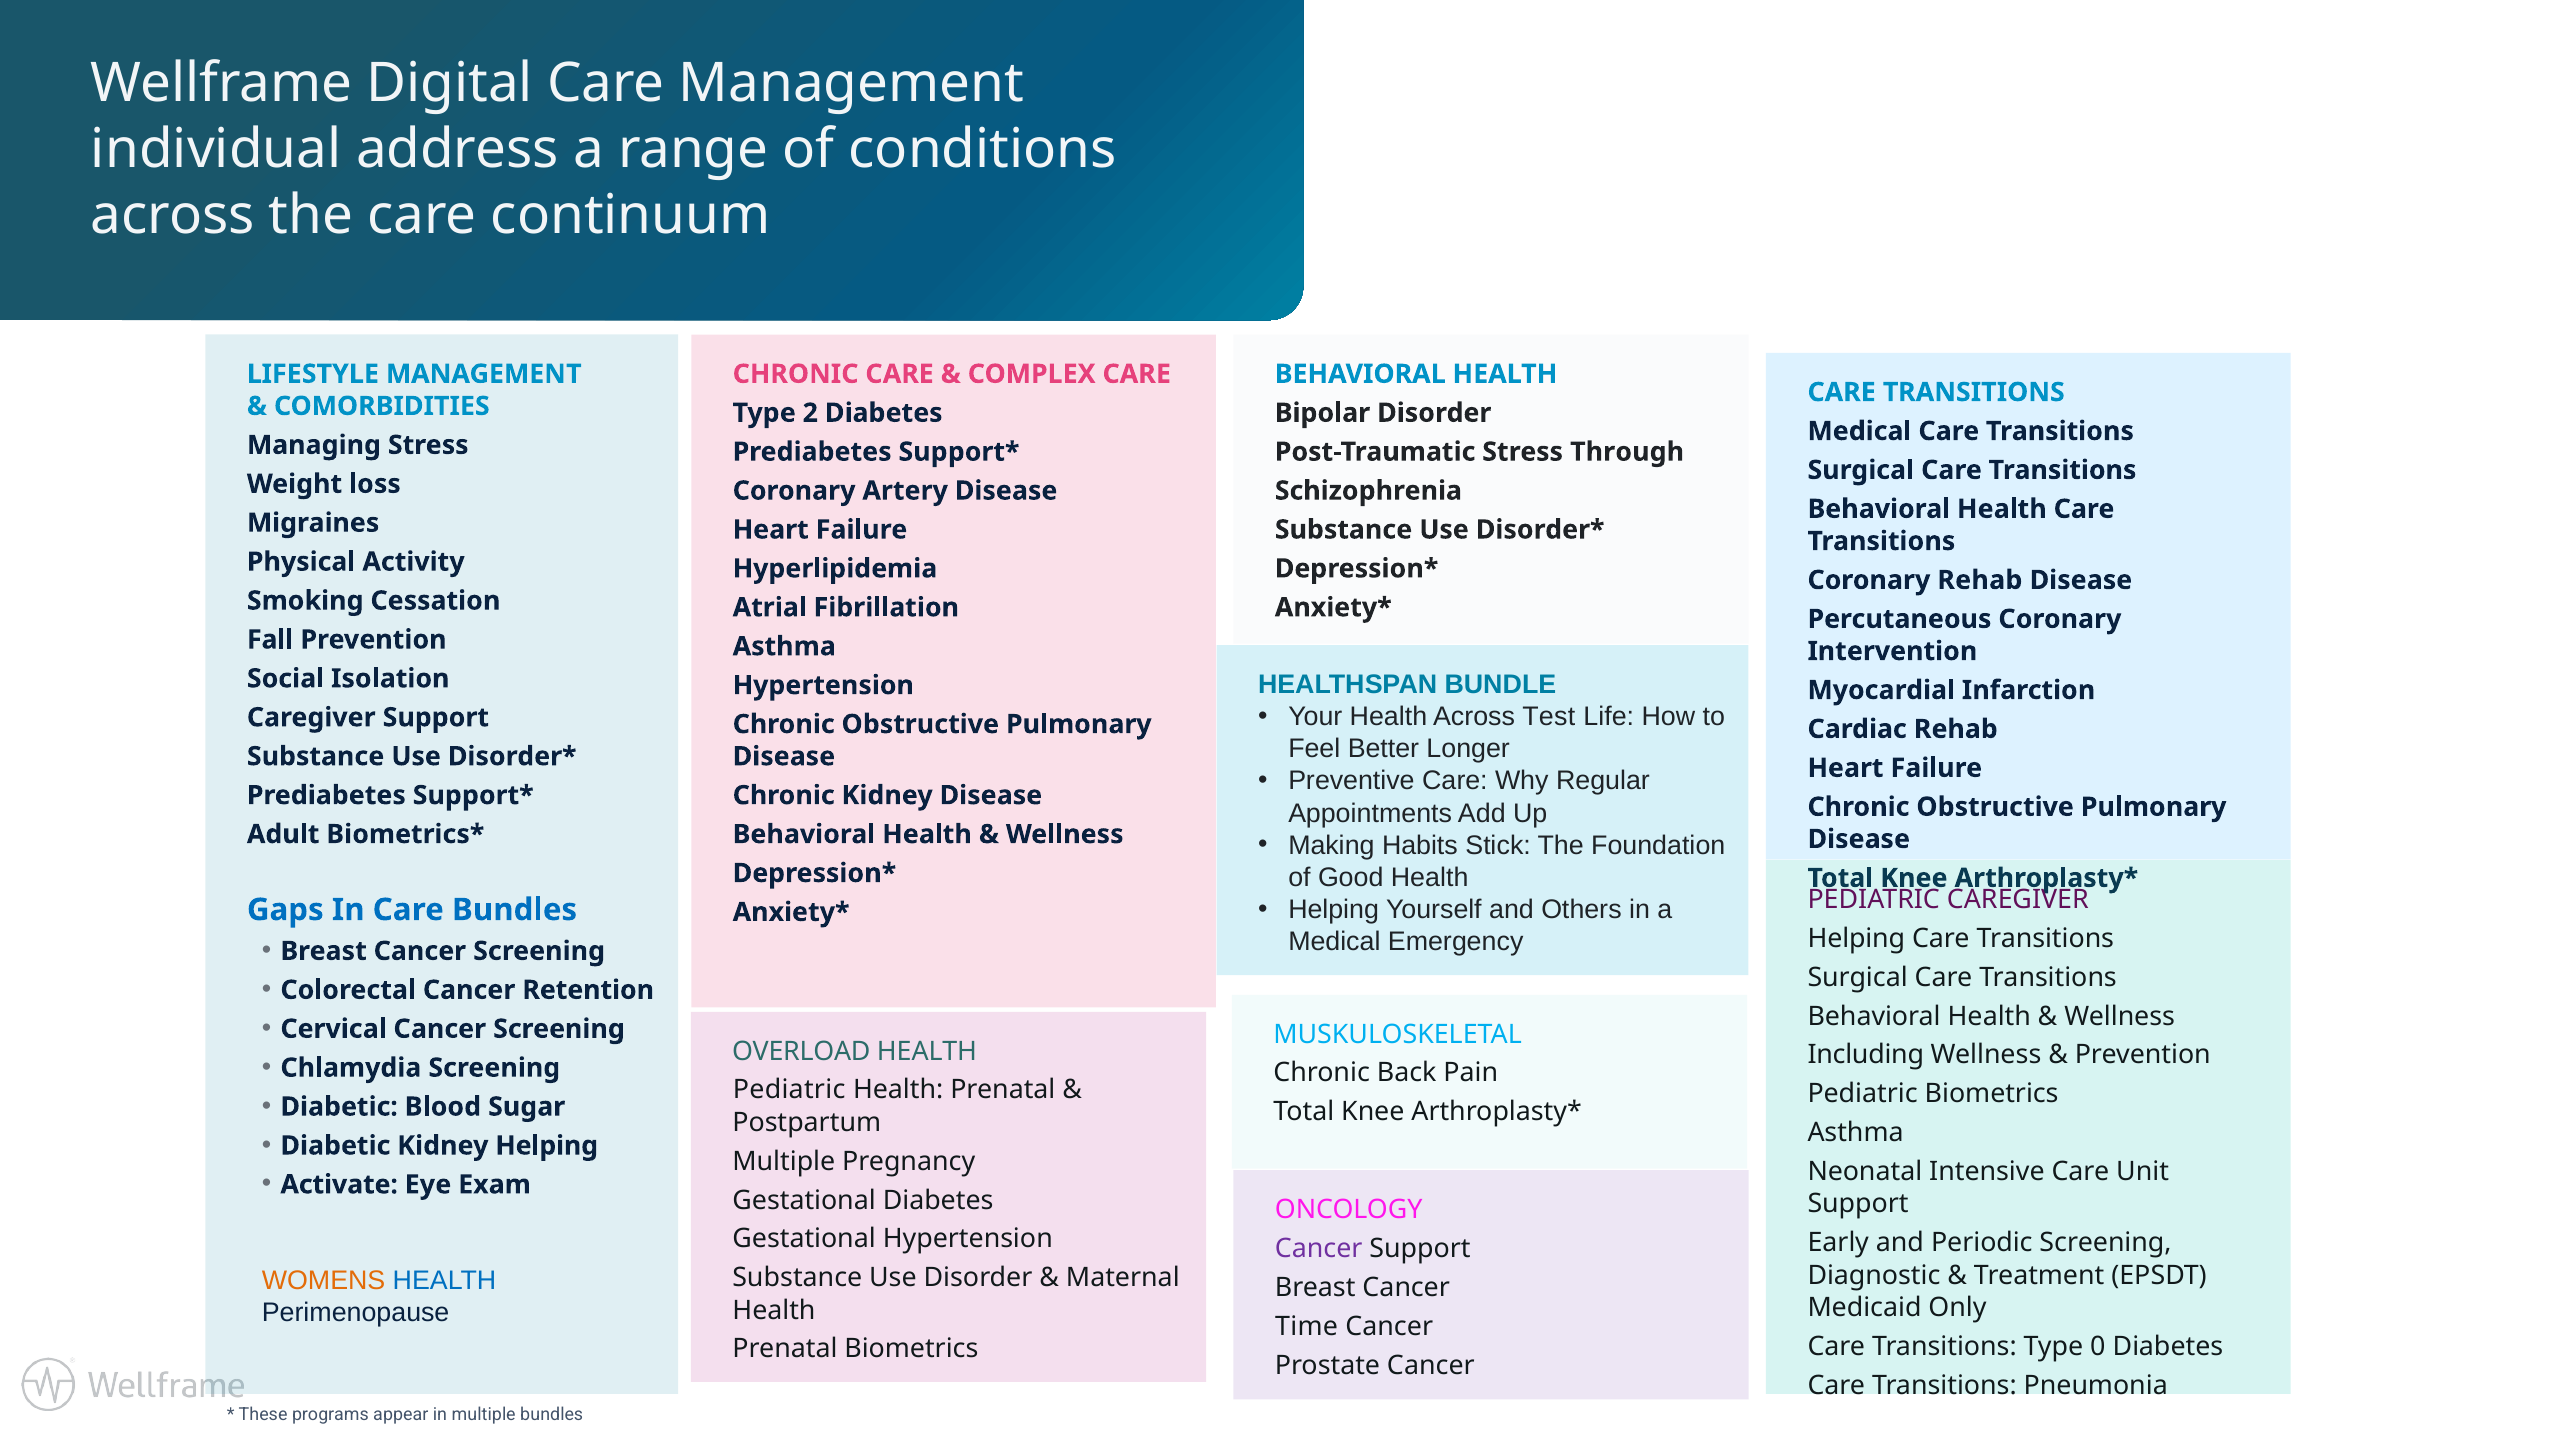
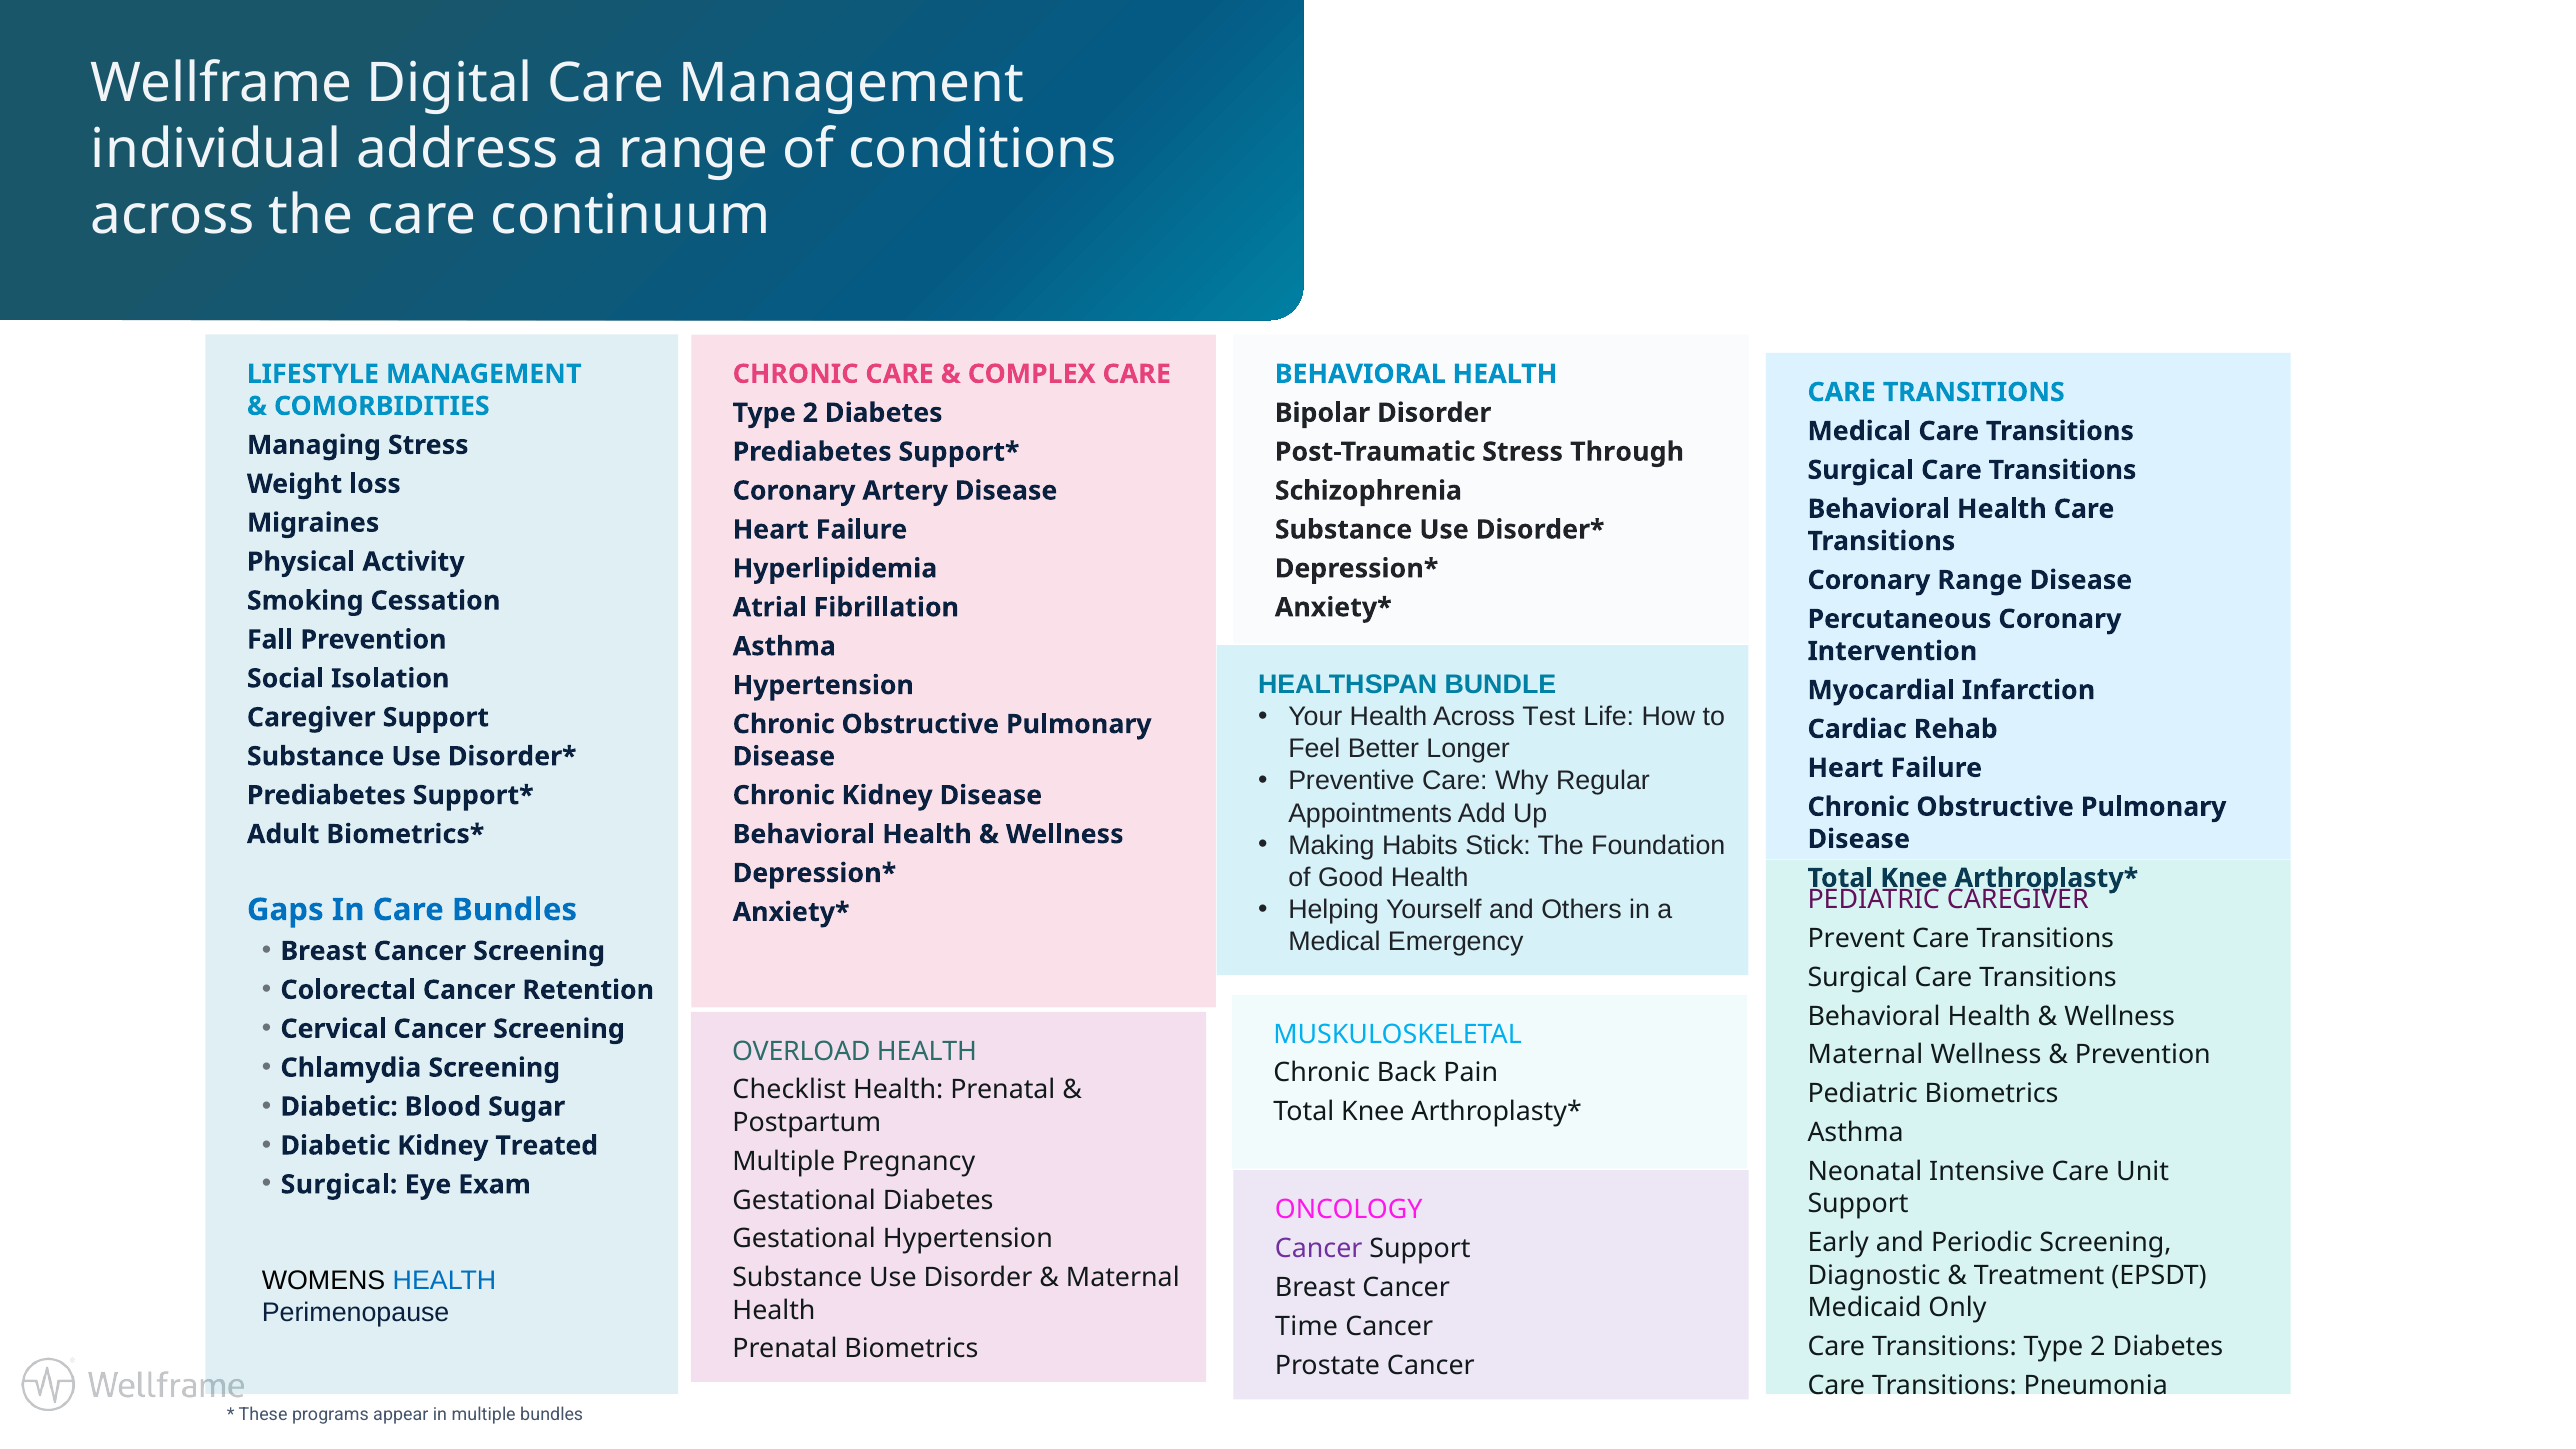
Coronary Rehab: Rehab -> Range
Helping at (1856, 938): Helping -> Prevent
Including at (1866, 1055): Including -> Maternal
Pediatric at (789, 1090): Pediatric -> Checklist
Kidney Helping: Helping -> Treated
Activate at (339, 1185): Activate -> Surgical
WOMENS colour: orange -> black
Transitions Type 0: 0 -> 2
